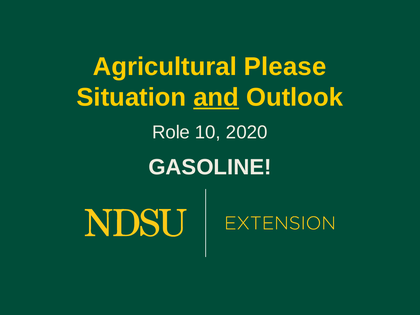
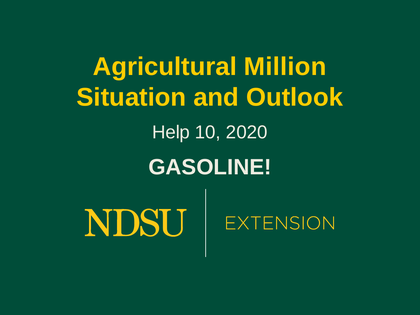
Please: Please -> Million
and underline: present -> none
Role: Role -> Help
